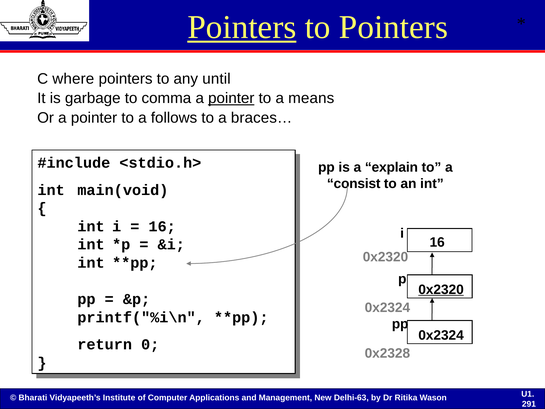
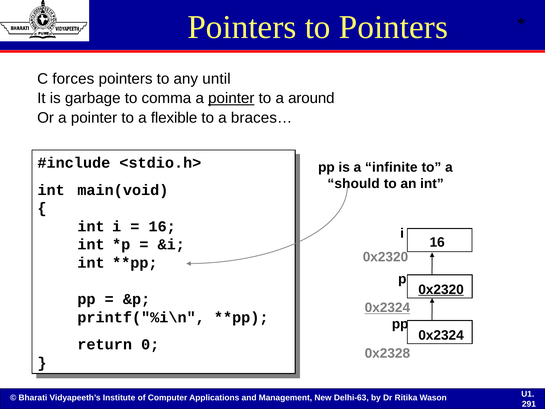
Pointers at (242, 27) underline: present -> none
where: where -> forces
means: means -> around
follows: follows -> flexible
explain: explain -> infinite
consist: consist -> should
0x2324 at (387, 308) underline: none -> present
